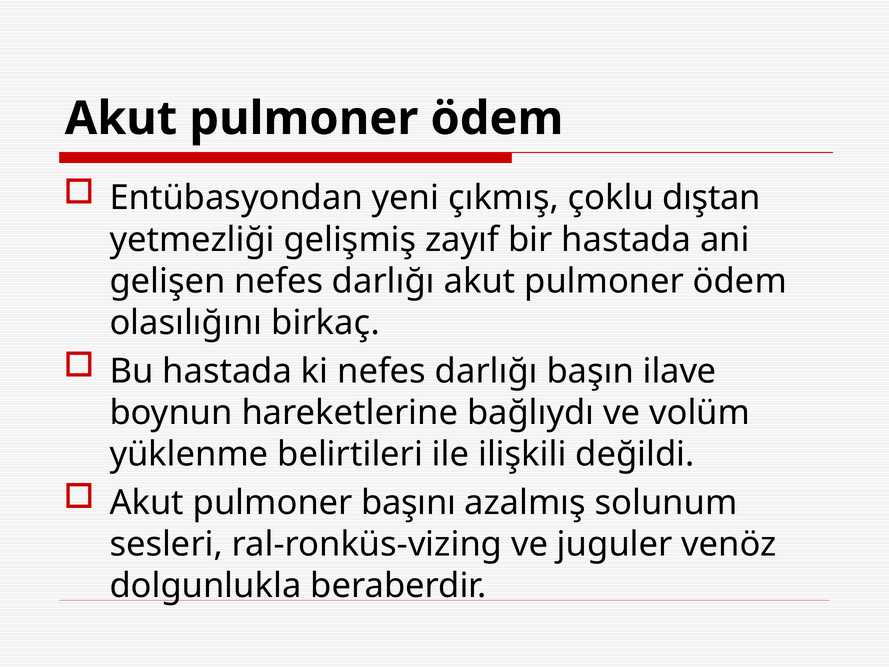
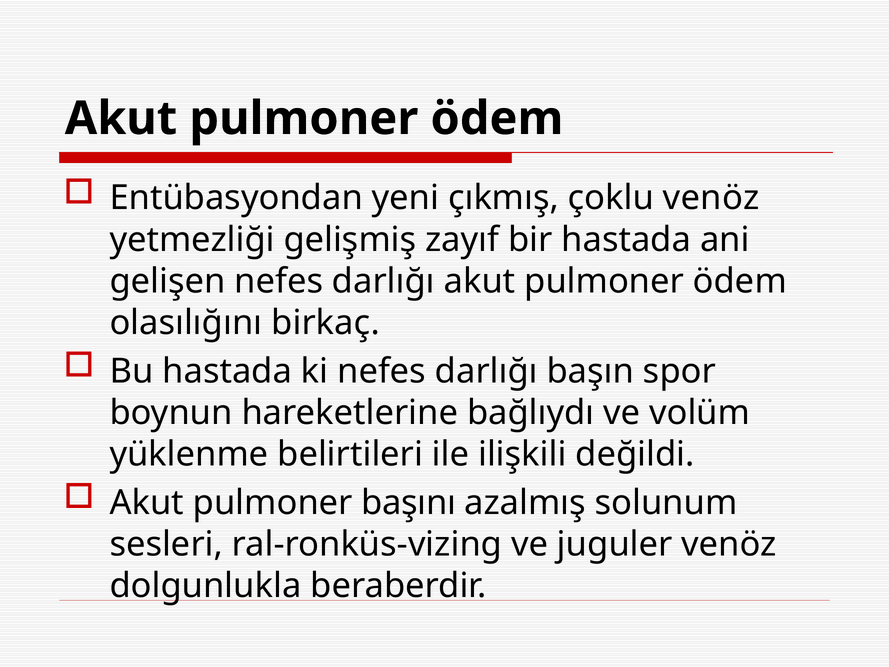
çoklu dıştan: dıştan -> venöz
ilave: ilave -> spor
